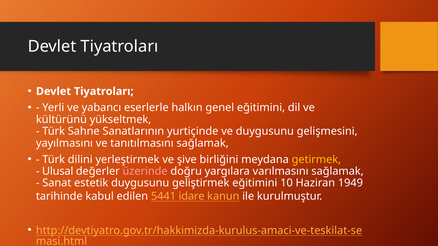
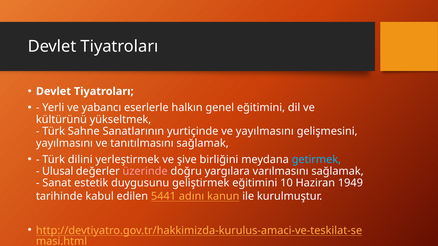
ve duygusunu: duygusunu -> yayılmasını
getirmek colour: yellow -> light blue
idare: idare -> adını
